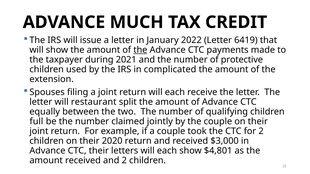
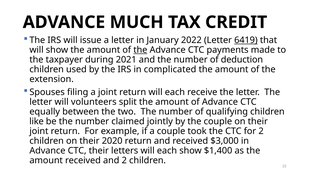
6419 underline: none -> present
protective: protective -> deduction
restaurant: restaurant -> volunteers
full: full -> like
$4,801: $4,801 -> $1,400
